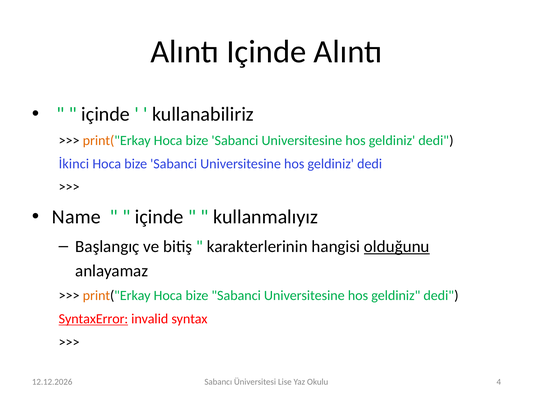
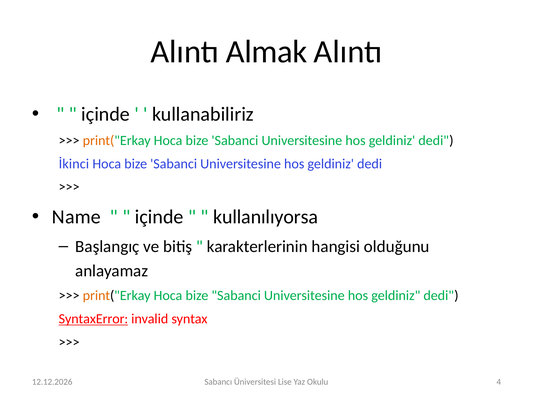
Alıntı Içinde: Içinde -> Almak
kullanmalıyız: kullanmalıyız -> kullanılıyorsa
olduğunu underline: present -> none
